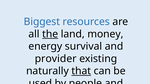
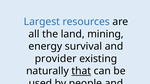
Biggest: Biggest -> Largest
the underline: present -> none
money: money -> mining
